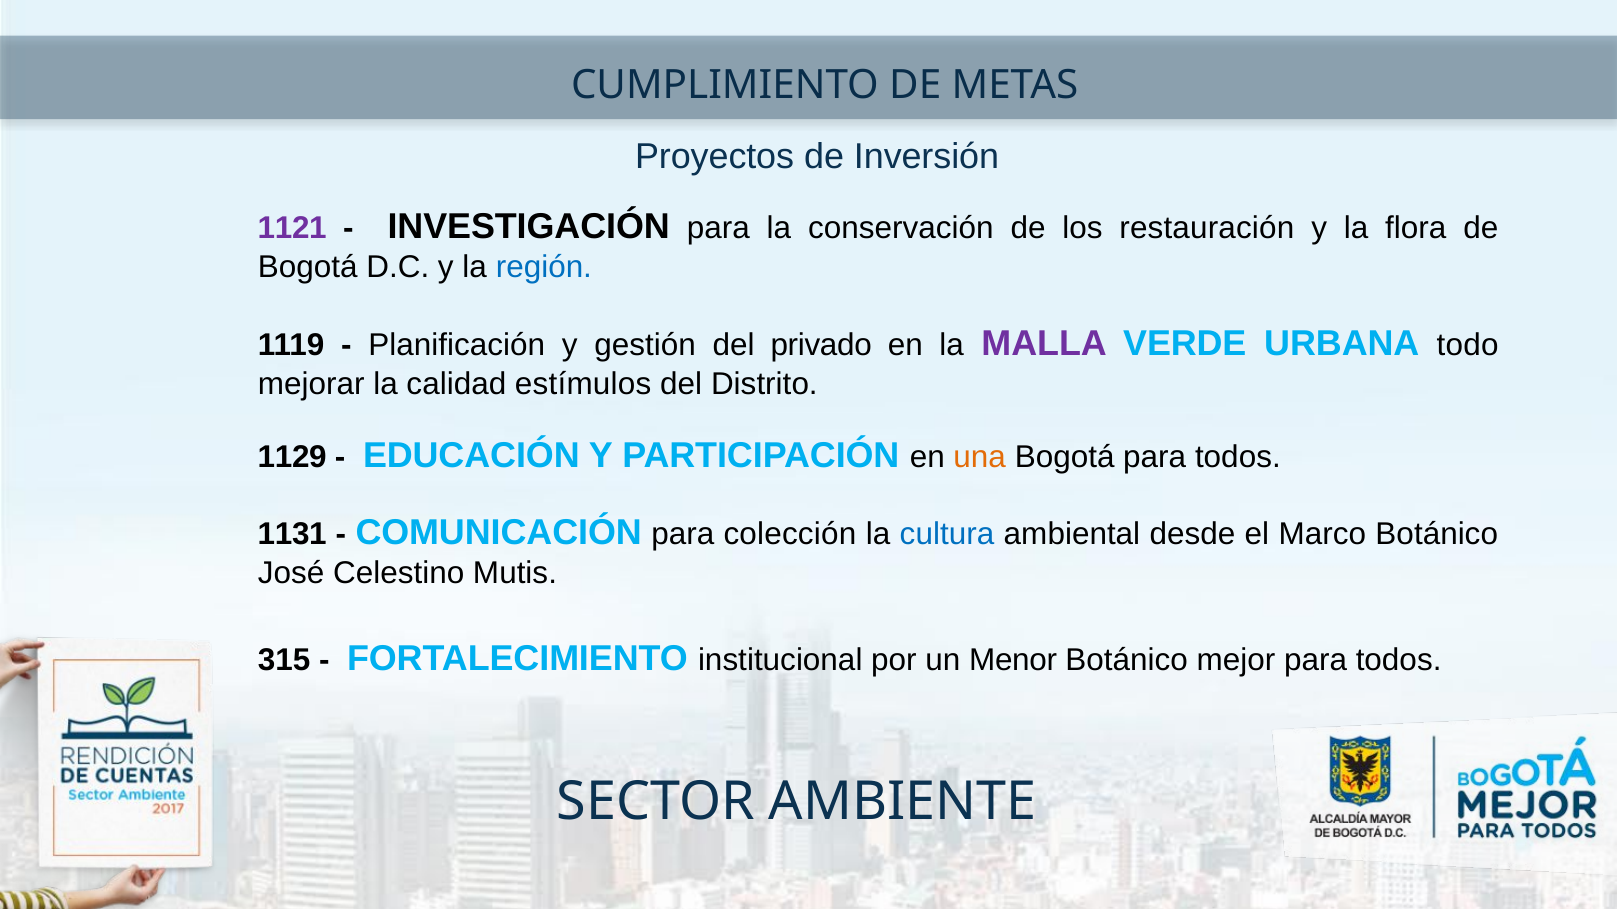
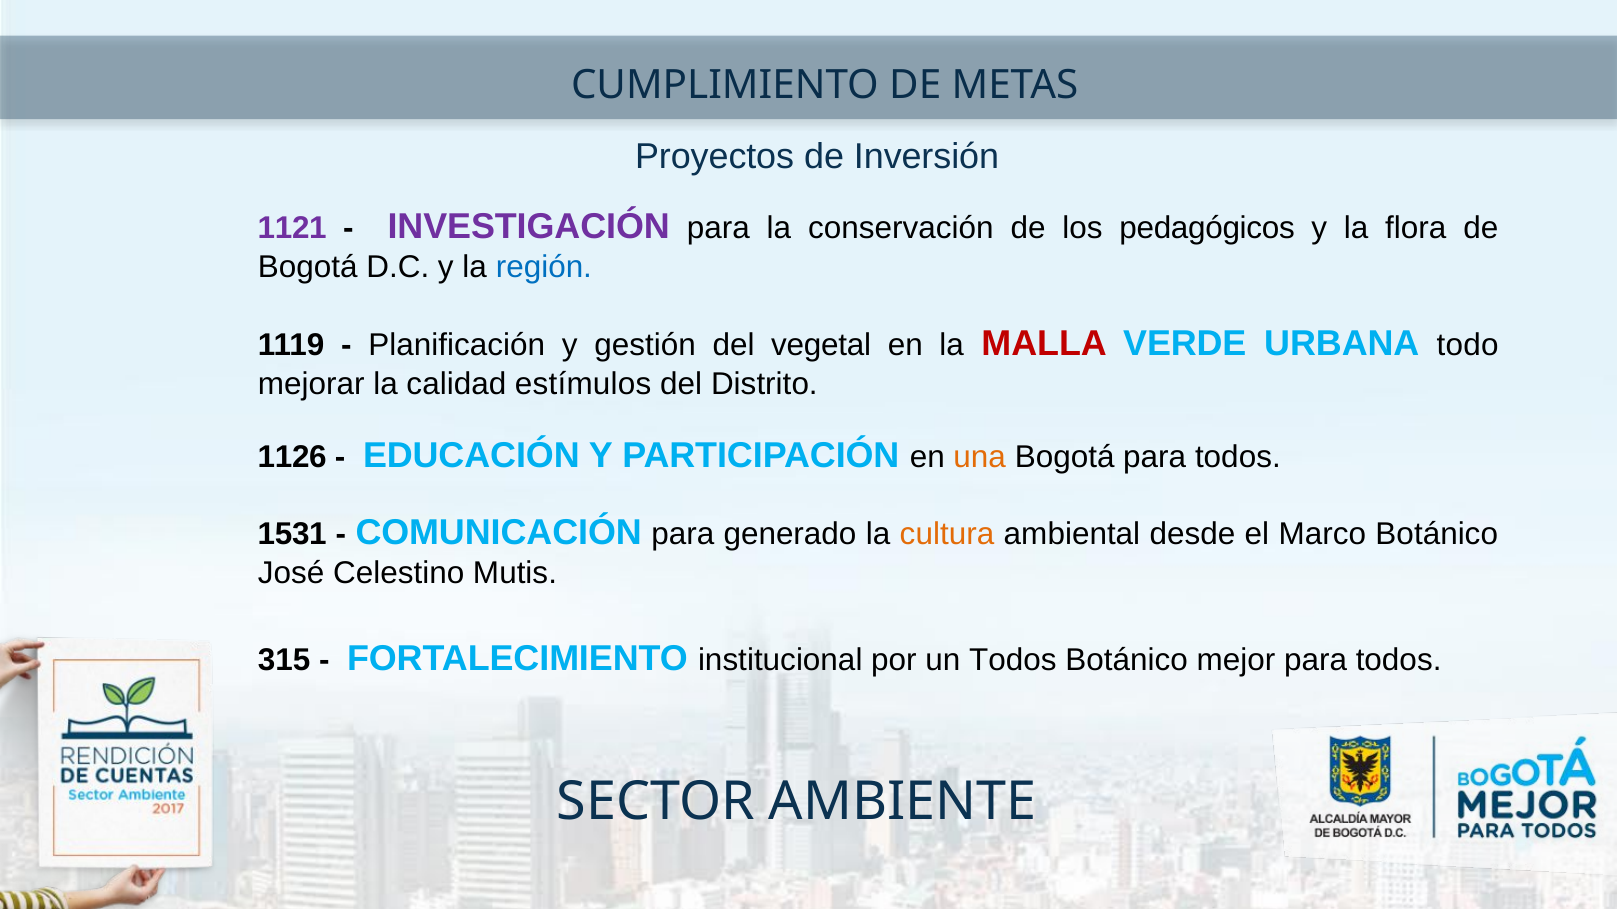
INVESTIGACIÓN colour: black -> purple
restauración: restauración -> pedagógicos
privado: privado -> vegetal
MALLA colour: purple -> red
1129: 1129 -> 1126
1131: 1131 -> 1531
colección: colección -> generado
cultura colour: blue -> orange
un Menor: Menor -> Todos
